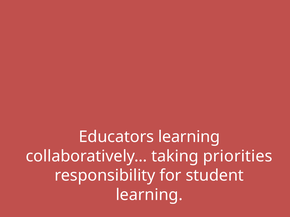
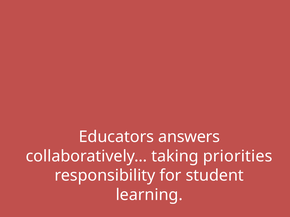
Educators learning: learning -> answers
